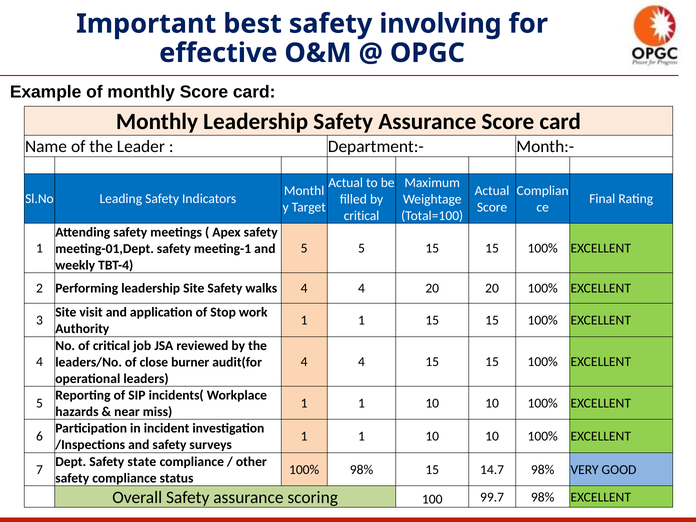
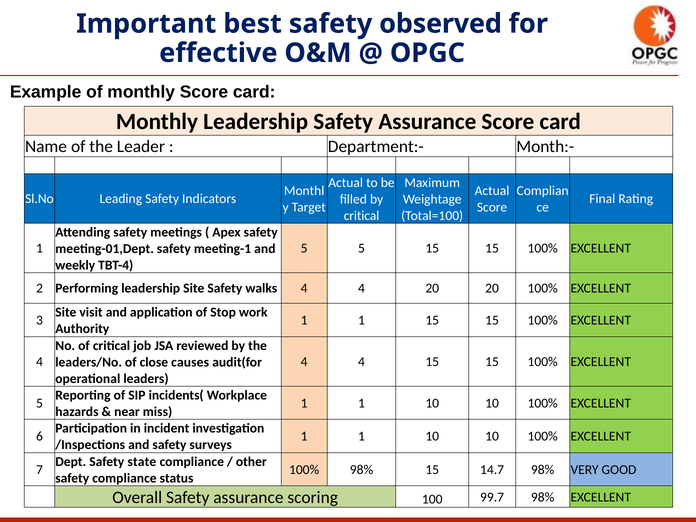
involving: involving -> observed
burner: burner -> causes
